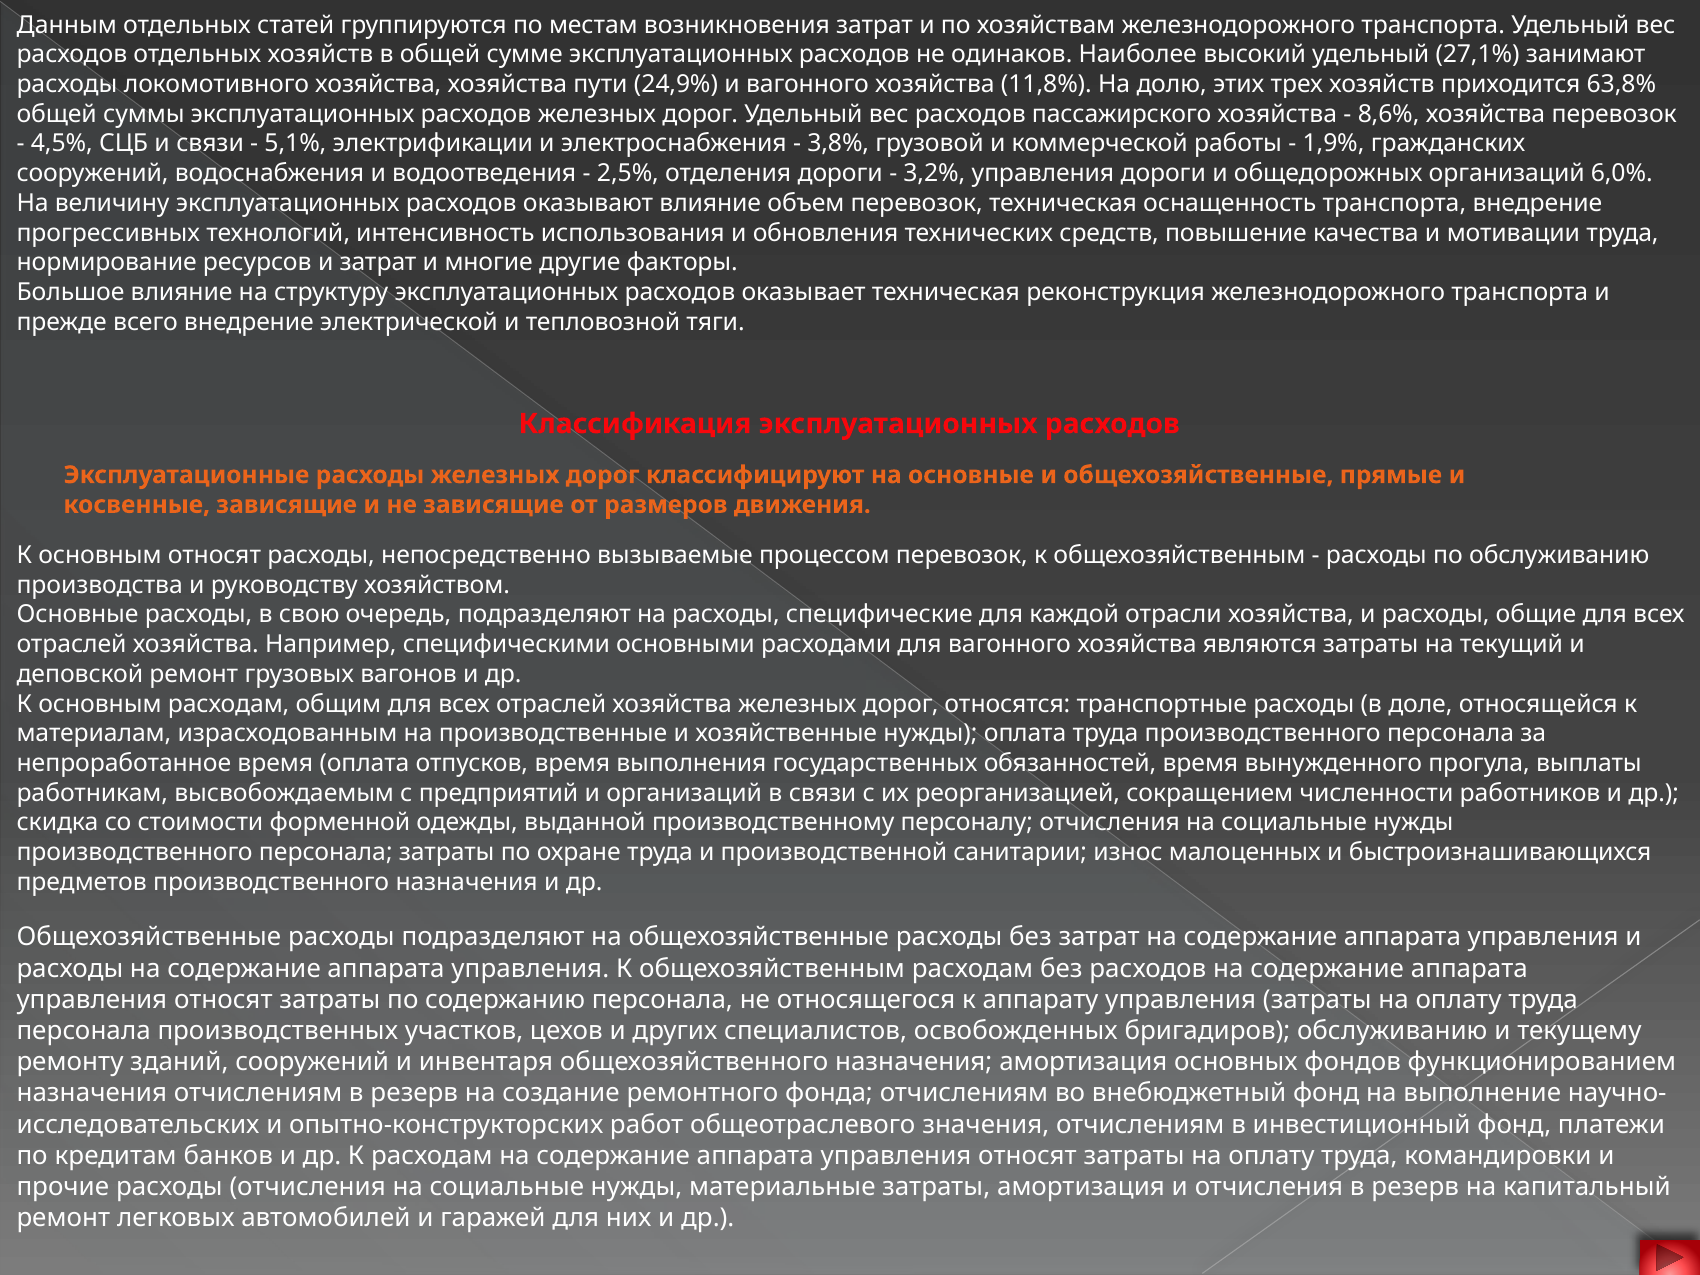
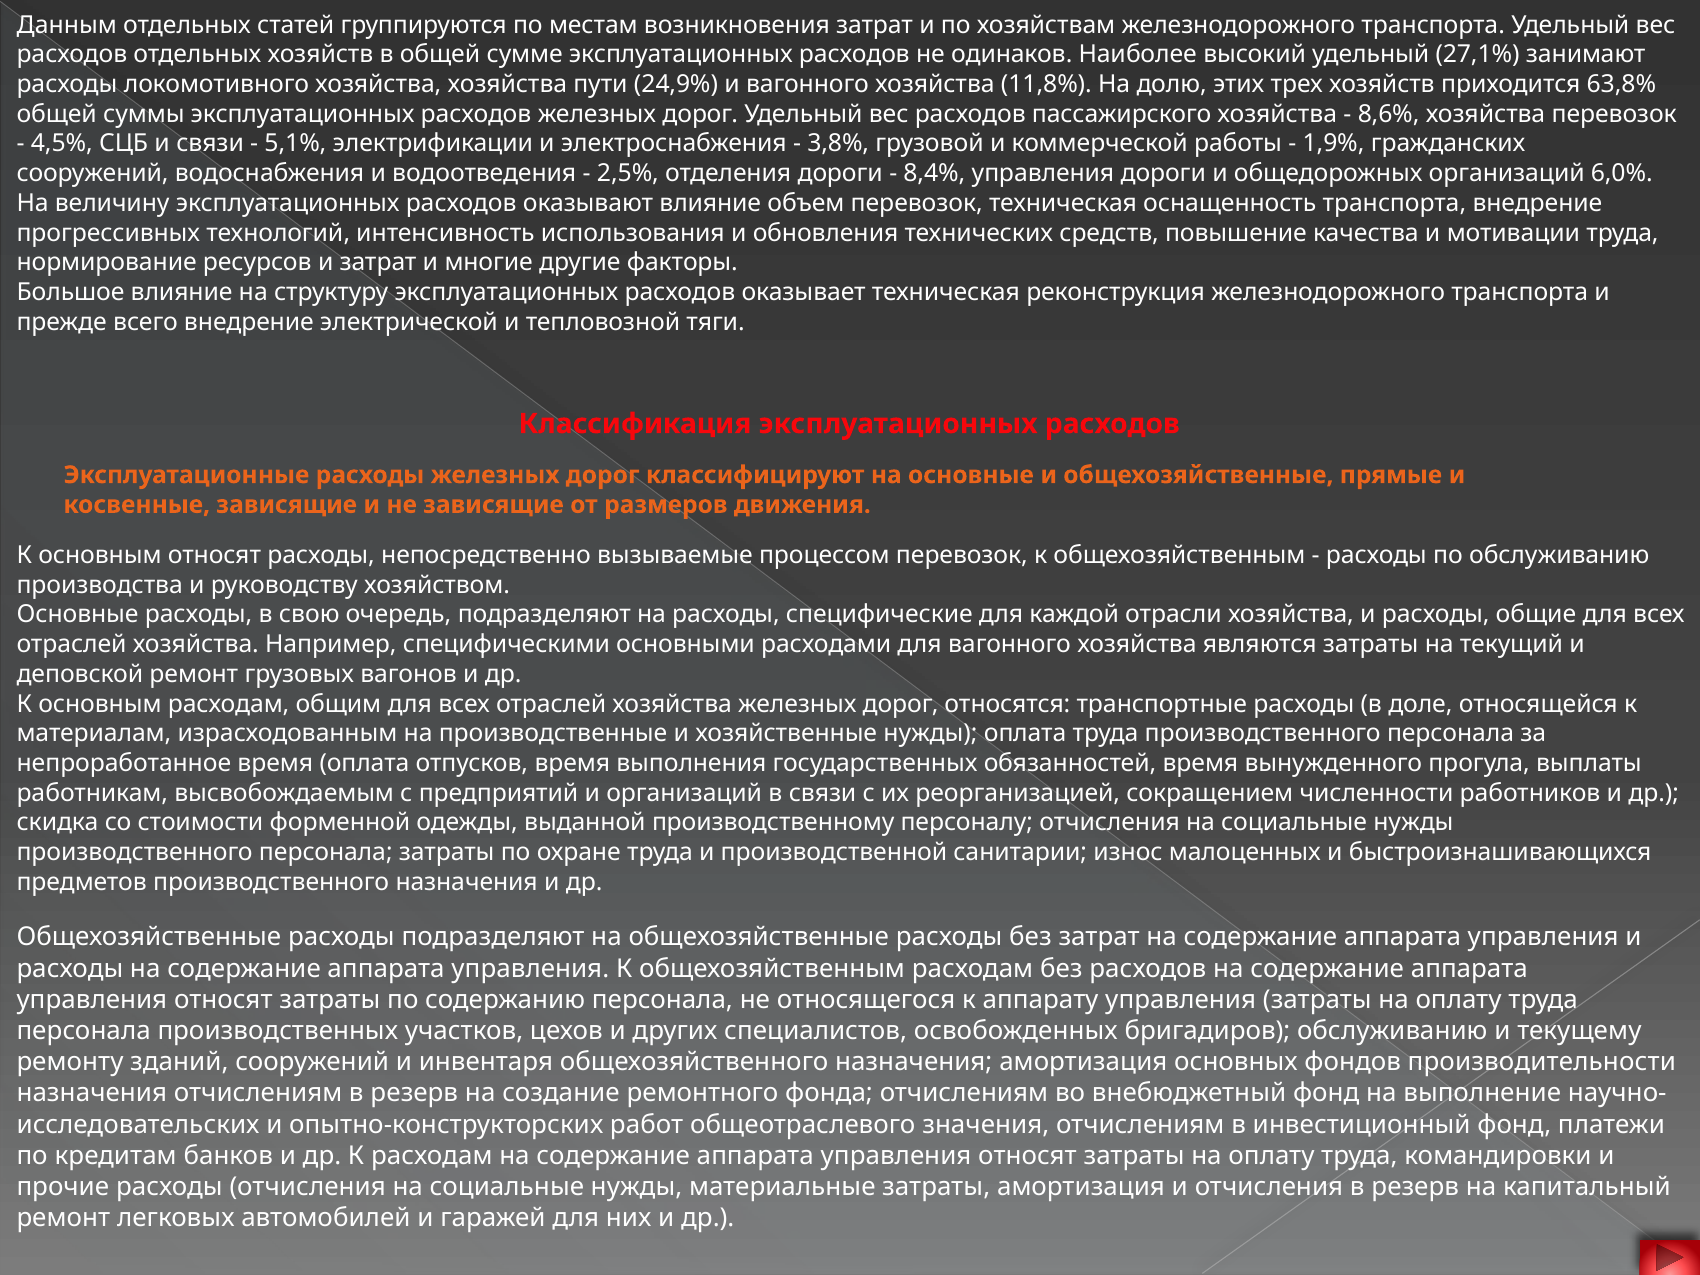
3,2%: 3,2% -> 8,4%
функционированием: функционированием -> производительности
